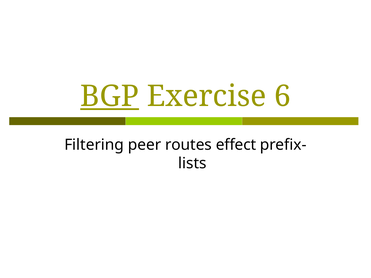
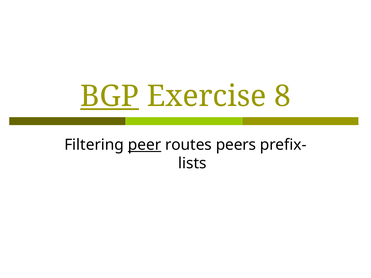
6: 6 -> 8
peer underline: none -> present
effect: effect -> peers
